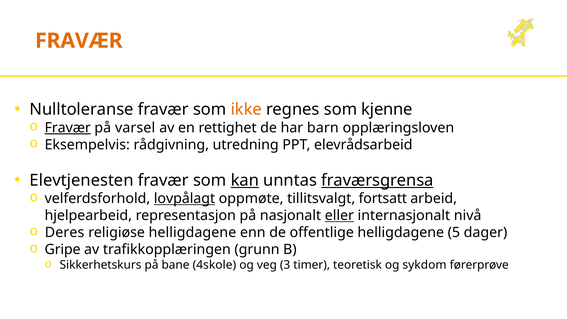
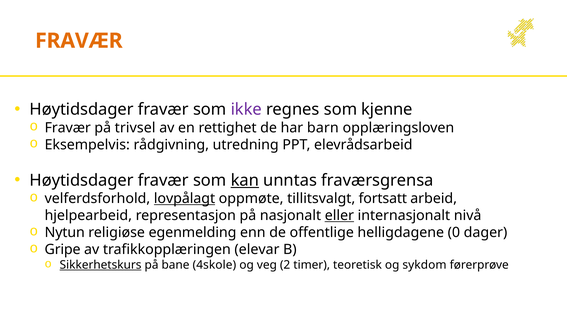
Nulltoleranse at (82, 109): Nulltoleranse -> Høytidsdager
ikke colour: orange -> purple
Fravær at (68, 128) underline: present -> none
varsel: varsel -> trivsel
Elevtjenesten at (82, 180): Elevtjenesten -> Høytidsdager
fraværsgrensa underline: present -> none
Deres: Deres -> Nytun
religiøse helligdagene: helligdagene -> egenmelding
5: 5 -> 0
grunn: grunn -> elevar
Sikkerhetskurs underline: none -> present
3: 3 -> 2
